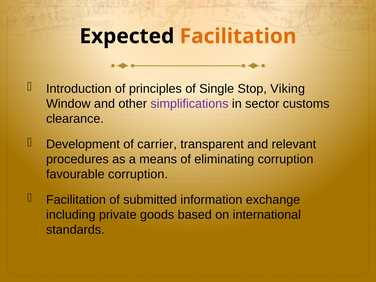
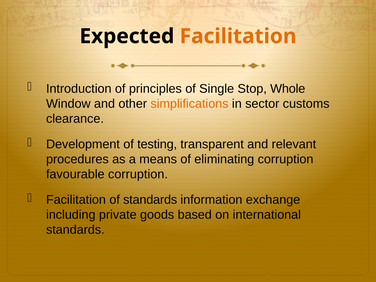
Viking: Viking -> Whole
simplifications colour: purple -> orange
carrier: carrier -> testing
of submitted: submitted -> standards
